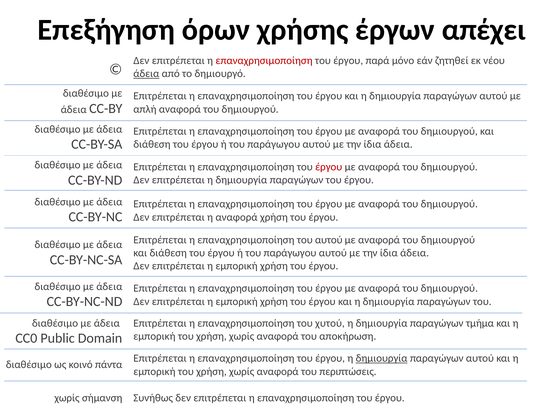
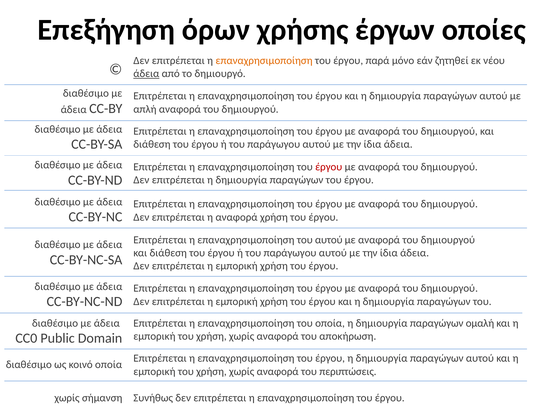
απέχει: απέχει -> οποίες
επαναχρησιμοποίηση at (264, 60) colour: red -> orange
του χυτού: χυτού -> οποία
τμήμα: τμήμα -> ομαλή
δημιουργία at (382, 358) underline: present -> none
κοινό πάντα: πάντα -> οποία
